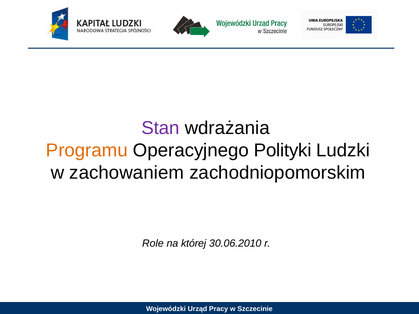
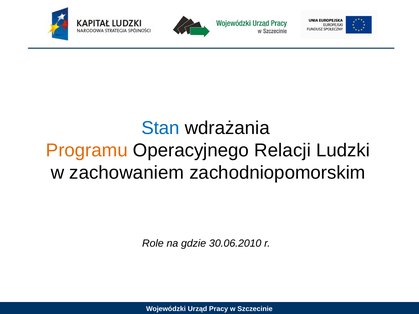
Stan colour: purple -> blue
Polityki: Polityki -> Relacji
której: której -> gdzie
